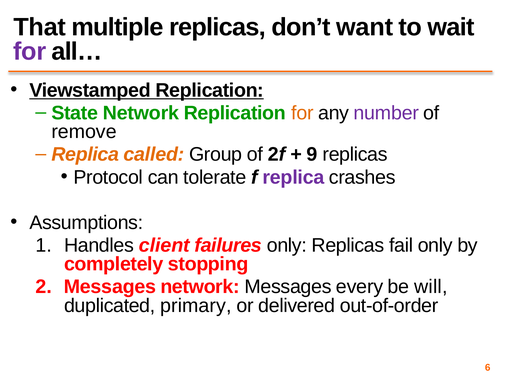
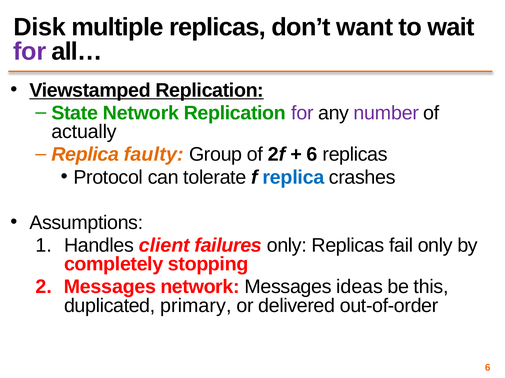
That: That -> Disk
for at (302, 113) colour: orange -> purple
remove: remove -> actually
called: called -> faulty
9 at (312, 155): 9 -> 6
replica at (293, 178) colour: purple -> blue
every: every -> ideas
will: will -> this
